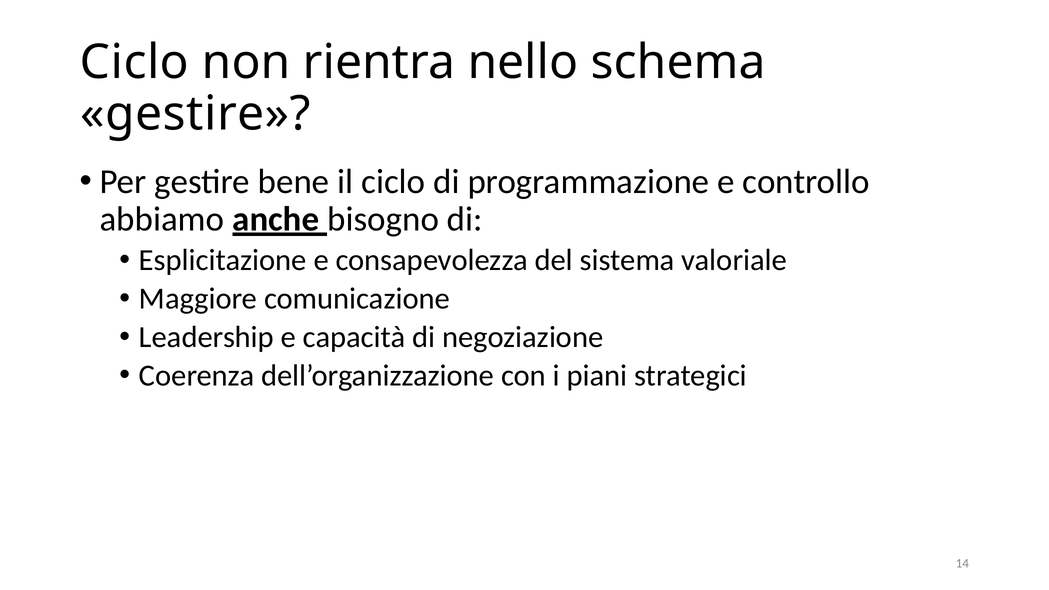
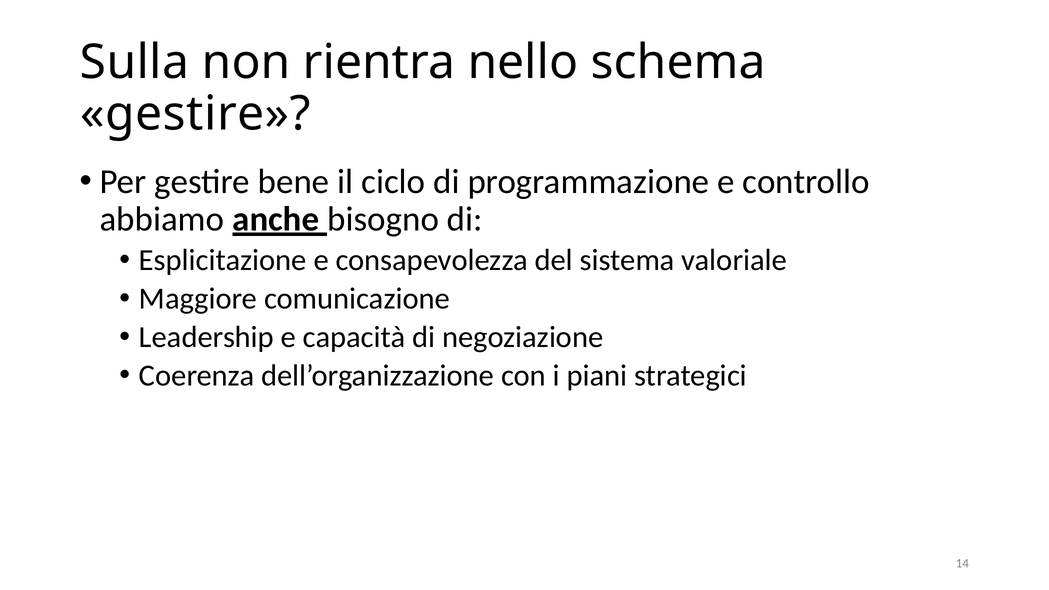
Ciclo at (134, 62): Ciclo -> Sulla
